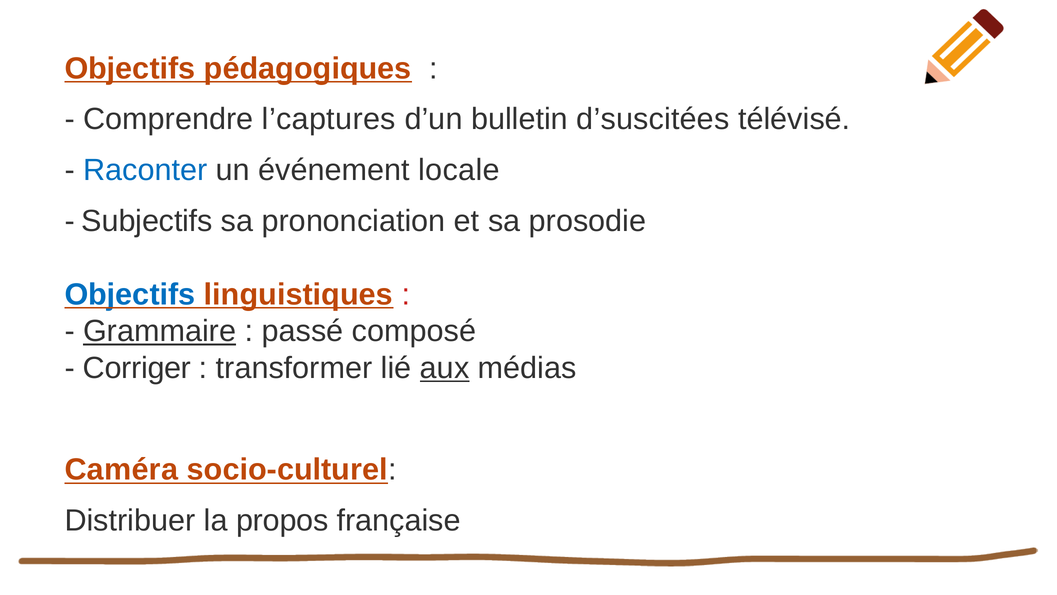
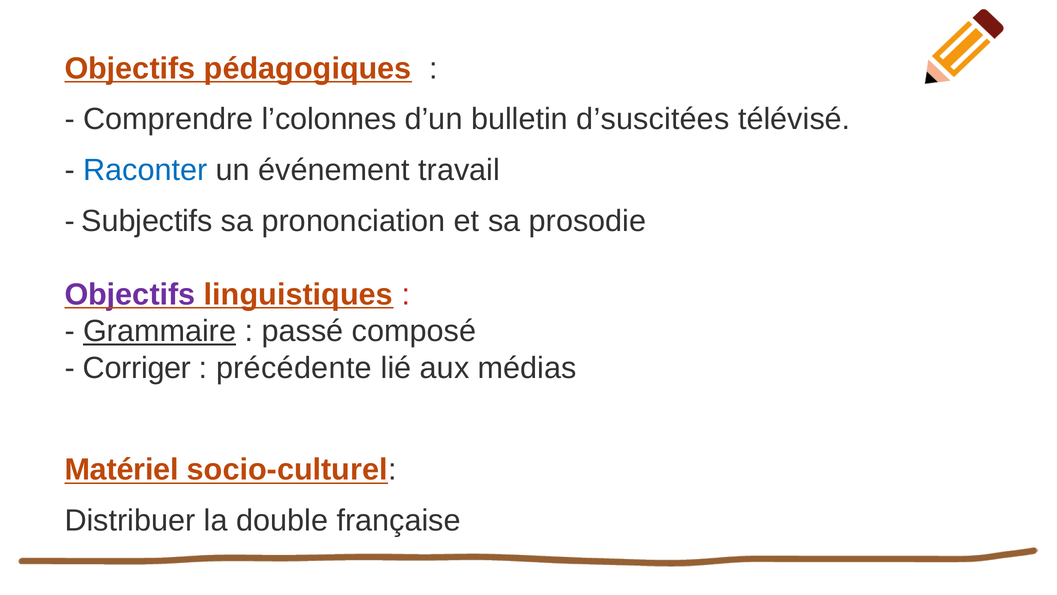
l’captures: l’captures -> l’colonnes
locale: locale -> travail
Objectifs at (130, 294) colour: blue -> purple
transformer: transformer -> précédente
aux underline: present -> none
Caméra: Caméra -> Matériel
propos: propos -> double
